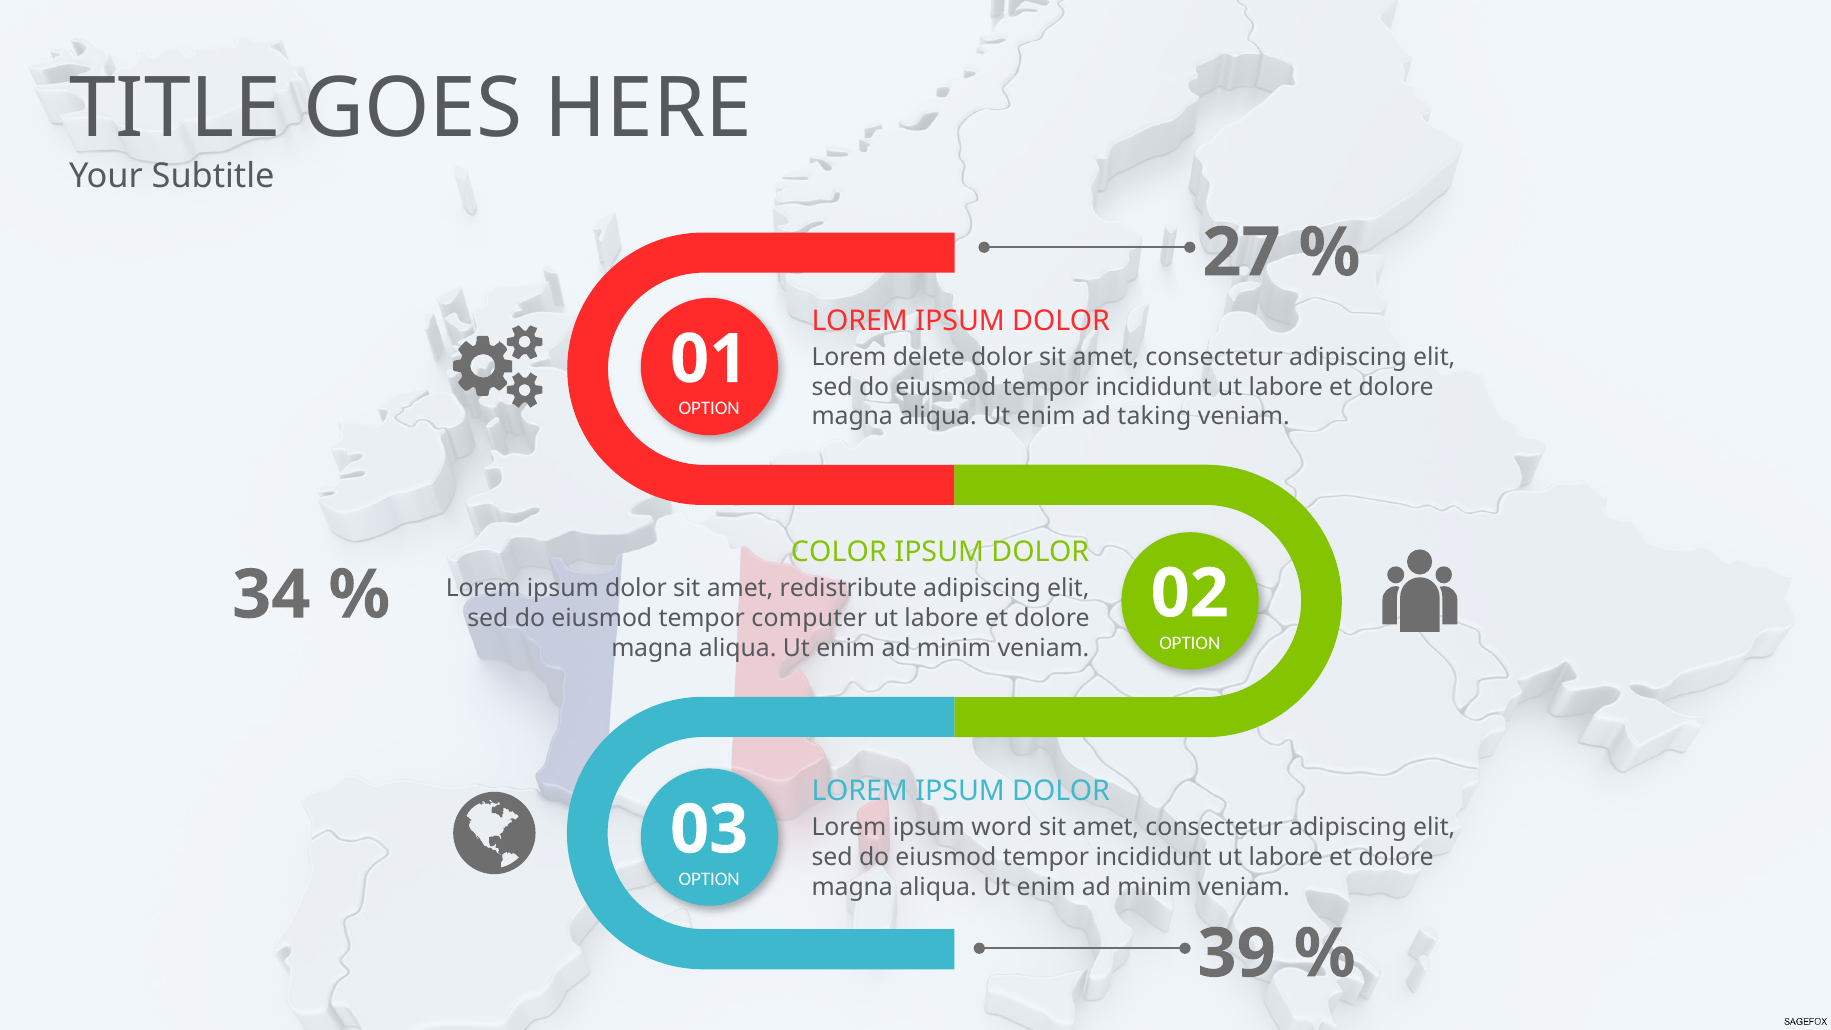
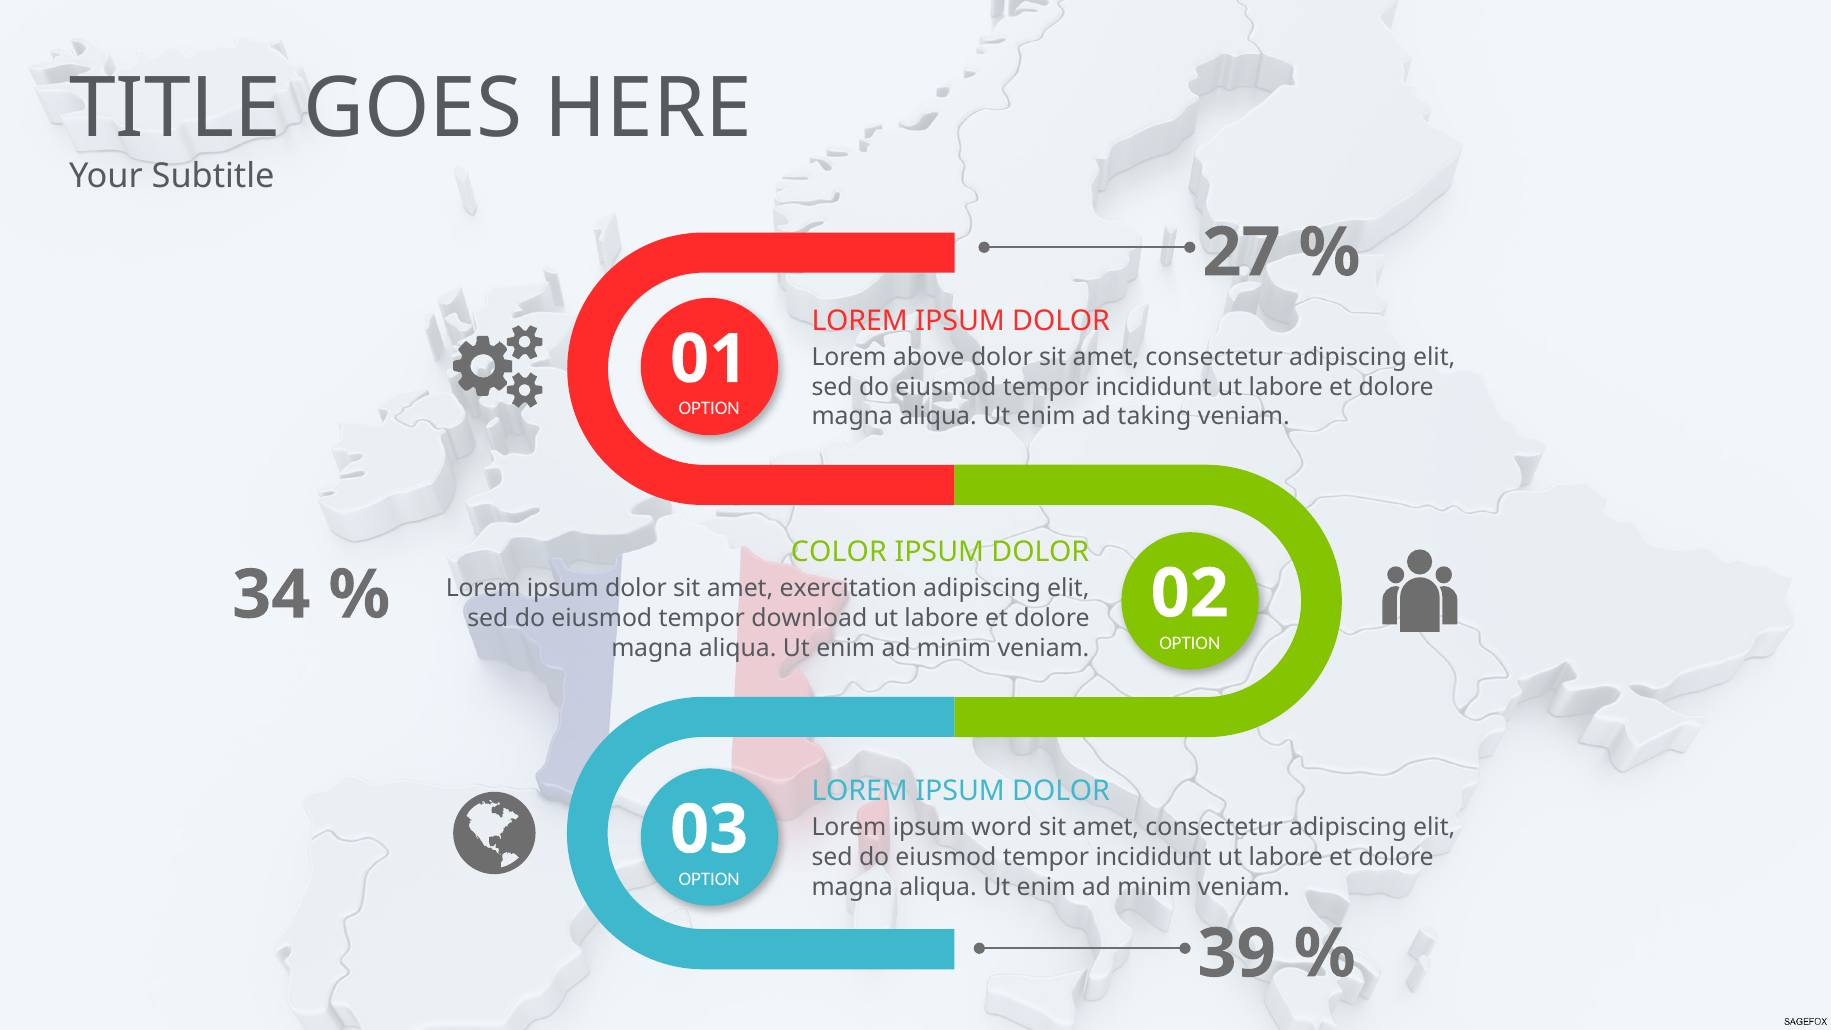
delete: delete -> above
redistribute: redistribute -> exercitation
computer: computer -> download
